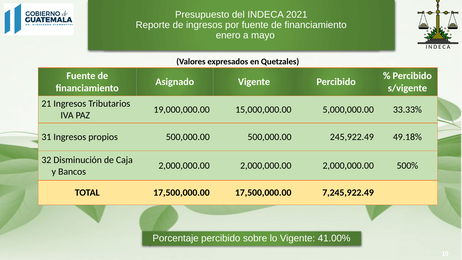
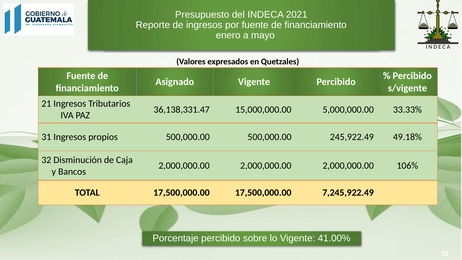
19,000,000.00: 19,000,000.00 -> 36,138,331.47
500%: 500% -> 106%
